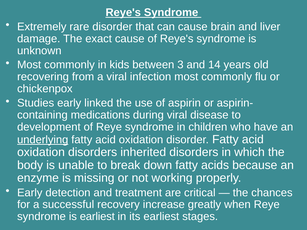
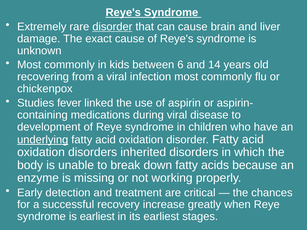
disorder at (112, 27) underline: none -> present
3: 3 -> 6
Studies early: early -> fever
